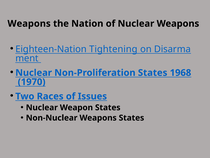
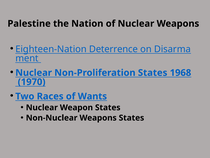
Weapons at (29, 24): Weapons -> Palestine
Tightening: Tightening -> Deterrence
Issues: Issues -> Wants
